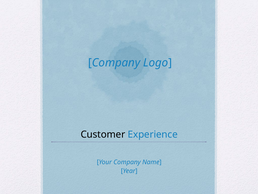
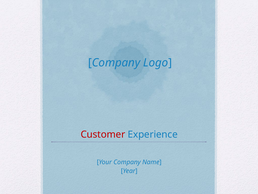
Customer colour: black -> red
